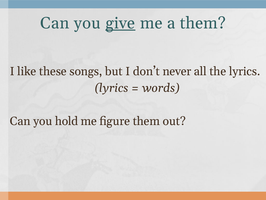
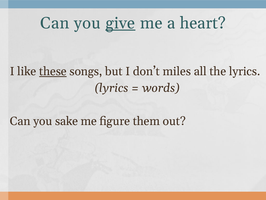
a them: them -> heart
these underline: none -> present
never: never -> miles
hold: hold -> sake
